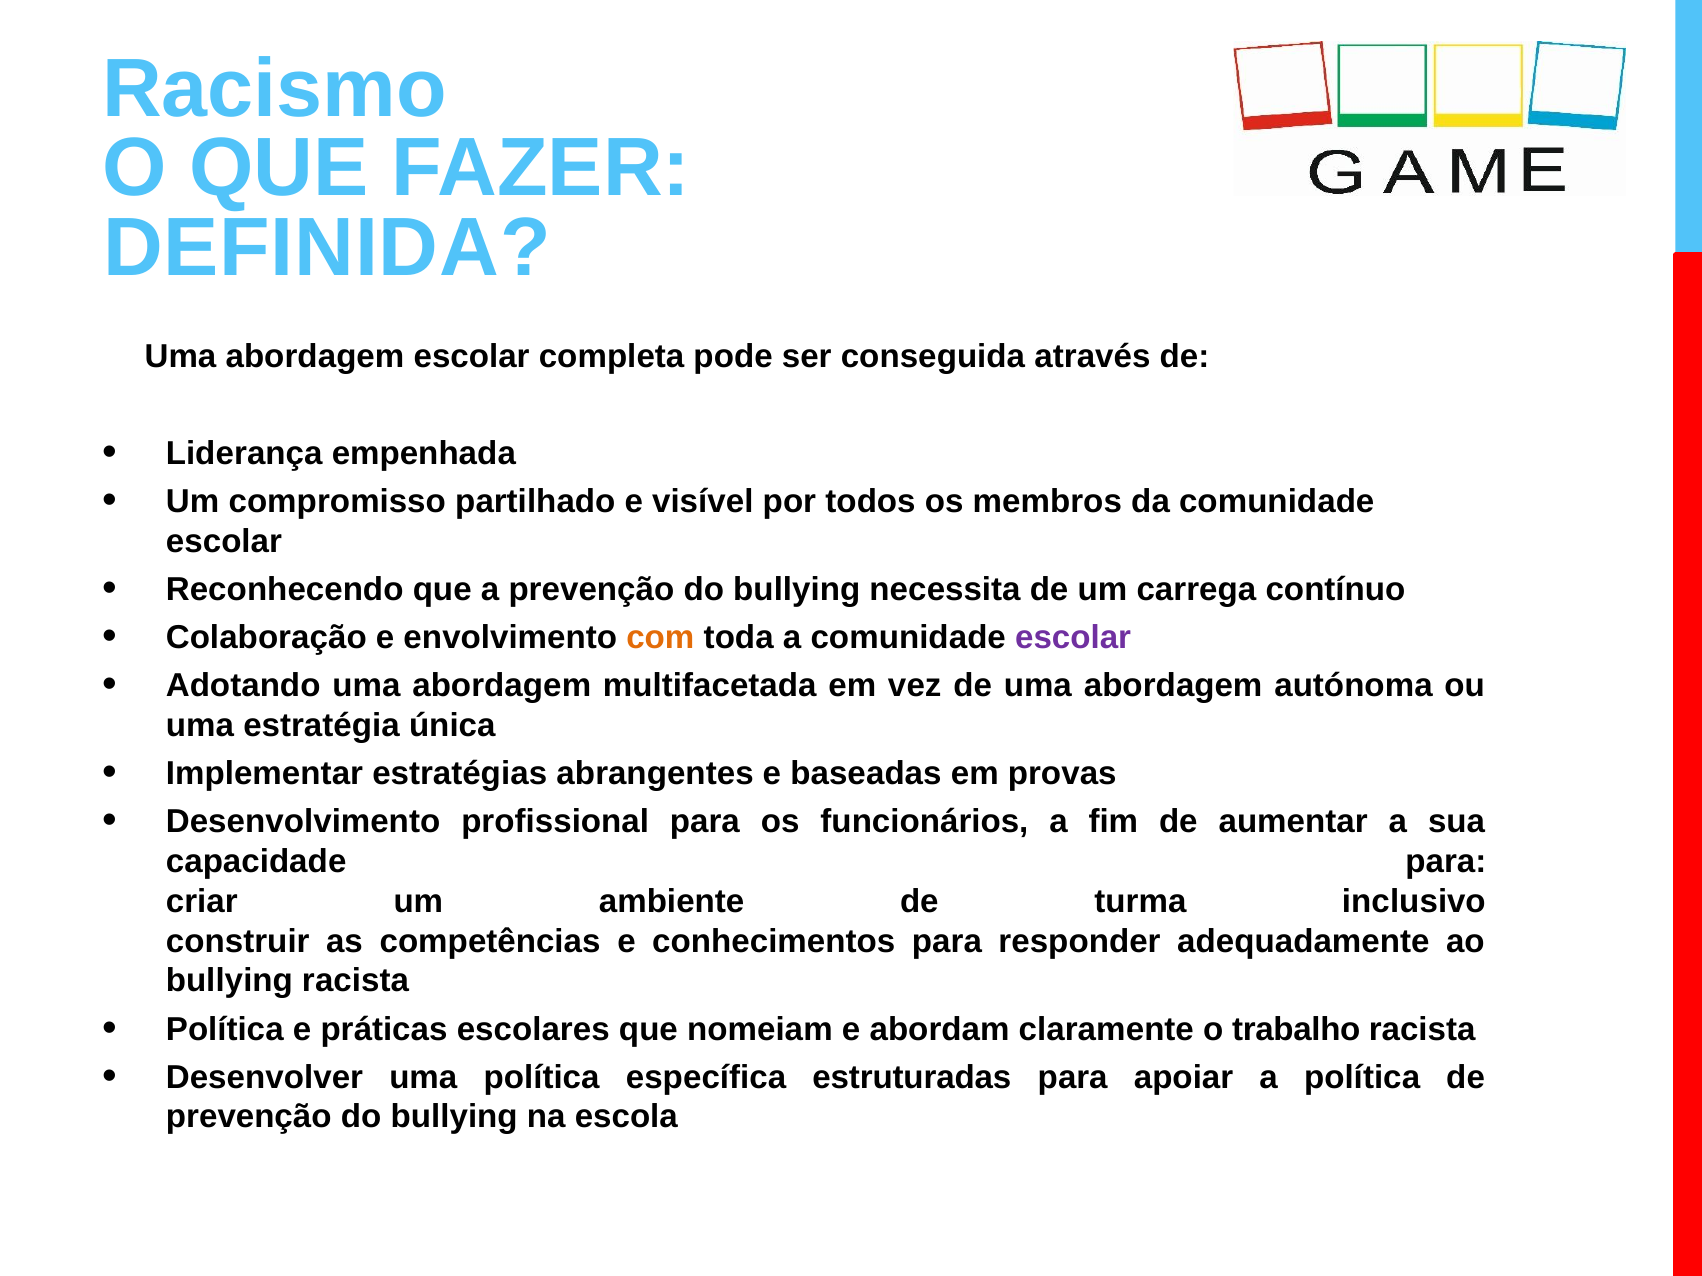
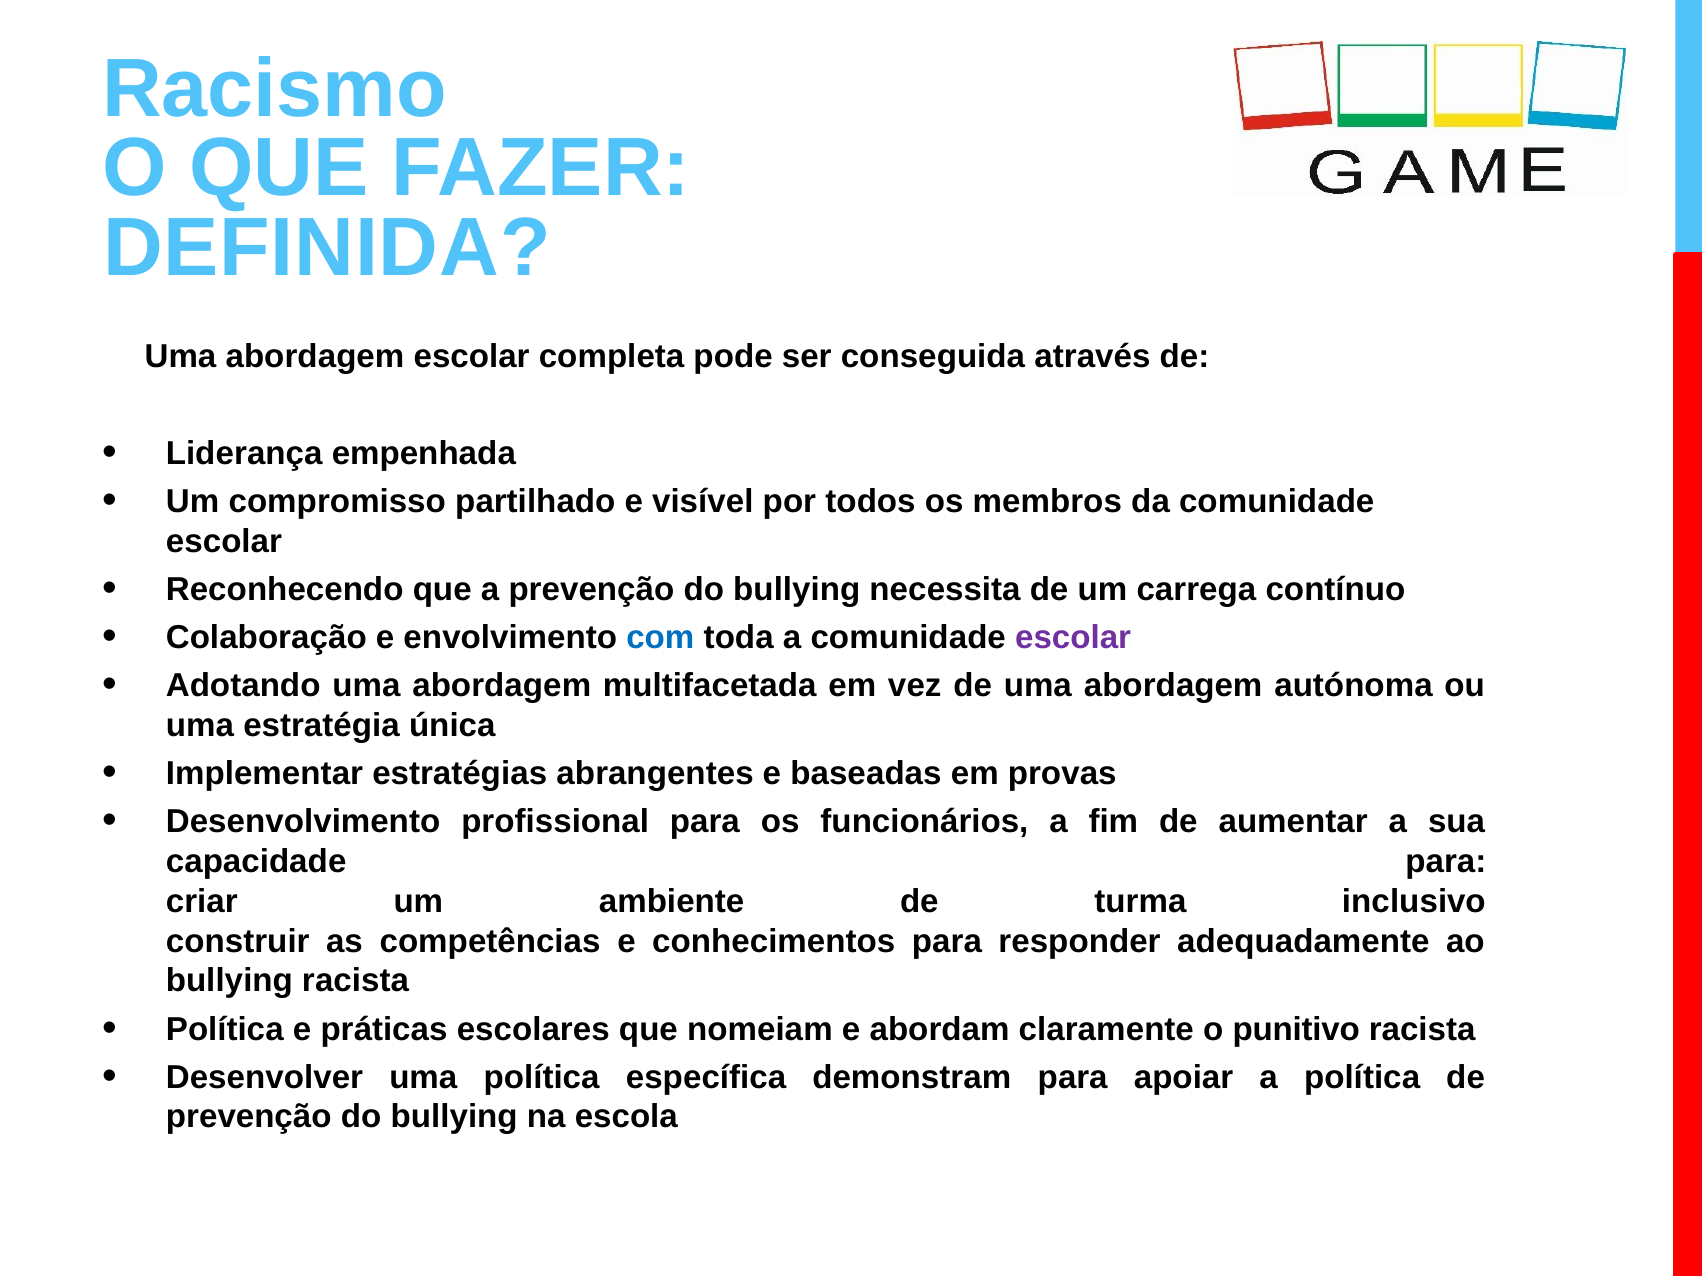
com colour: orange -> blue
trabalho: trabalho -> punitivo
estruturadas: estruturadas -> demonstram
